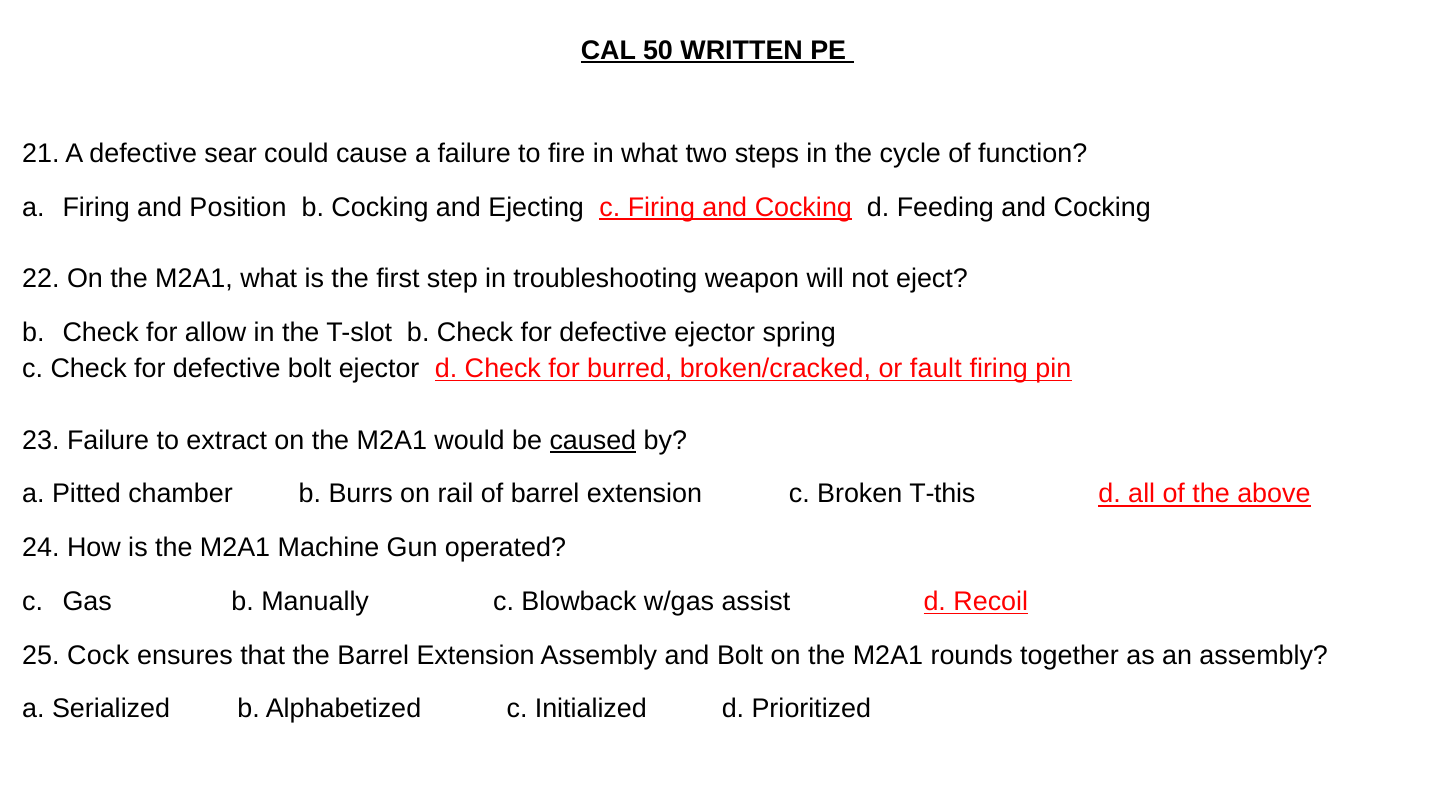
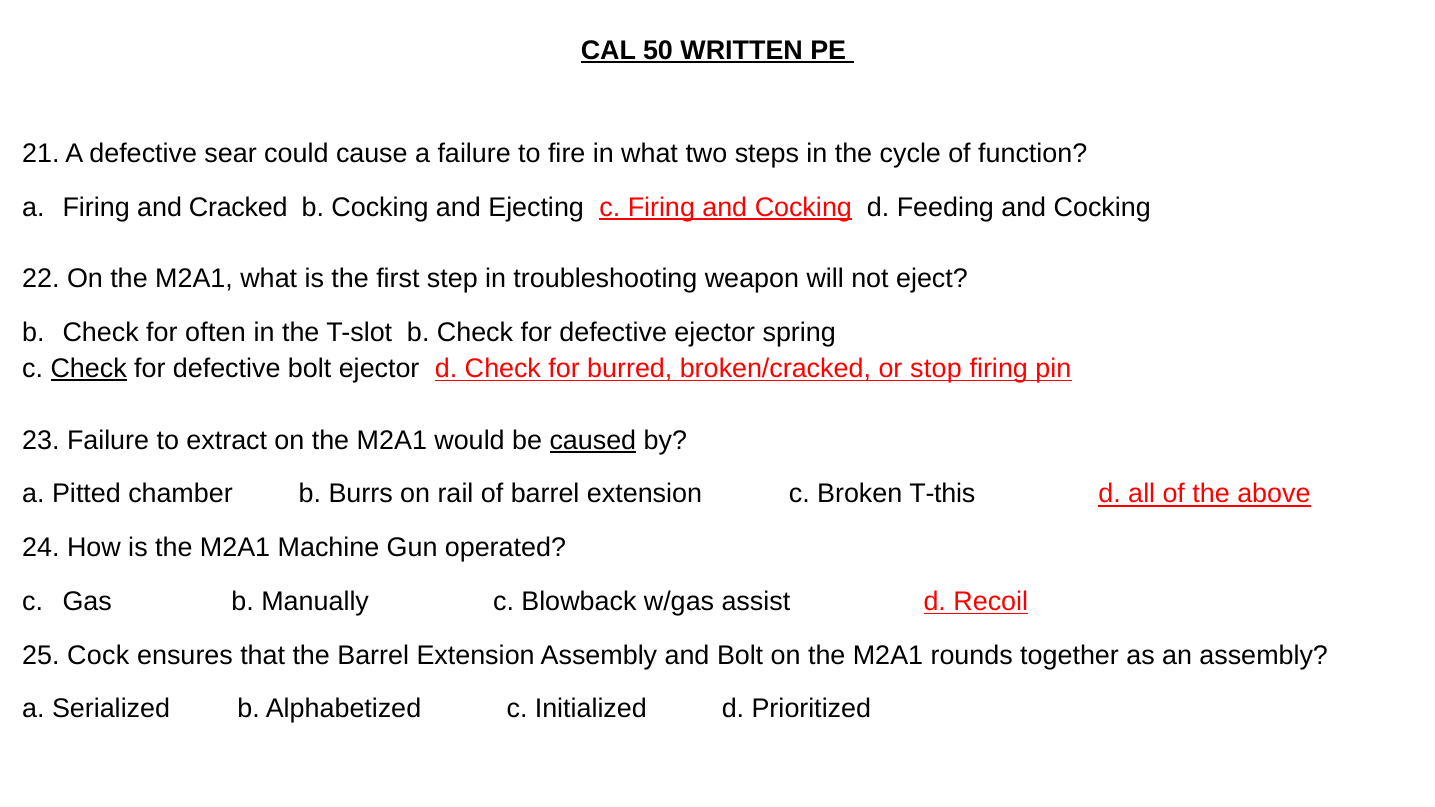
Position: Position -> Cracked
allow: allow -> often
Check at (89, 369) underline: none -> present
fault: fault -> stop
